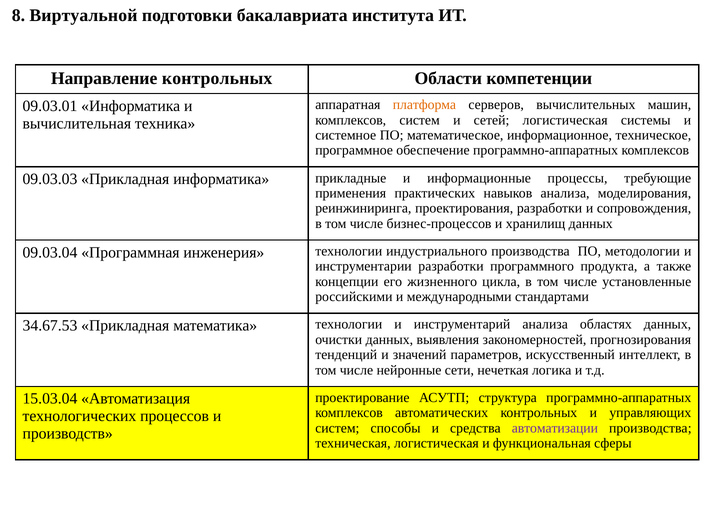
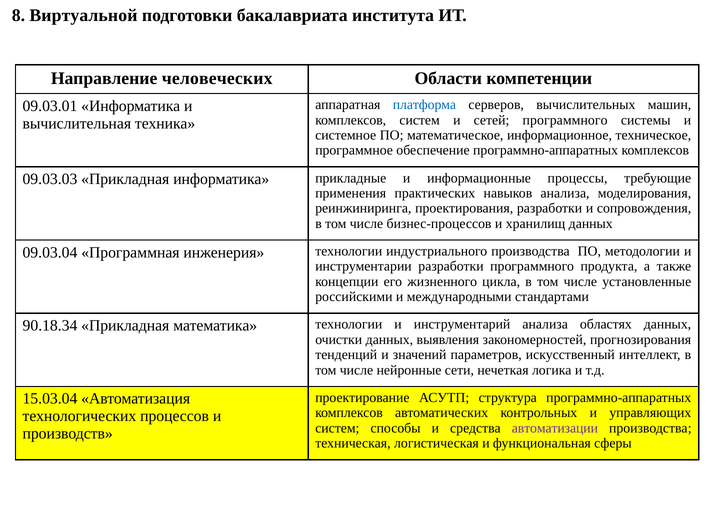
Направление контрольных: контрольных -> человеческих
платформа colour: orange -> blue
сетей логистическая: логистическая -> программного
34.67.53: 34.67.53 -> 90.18.34
